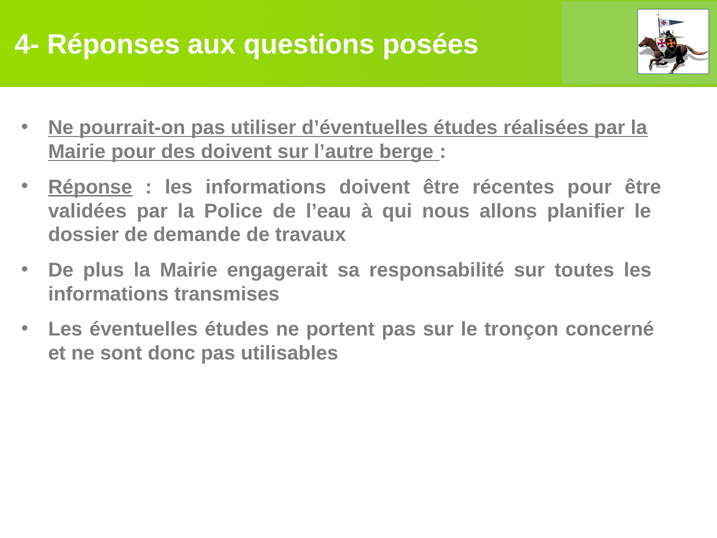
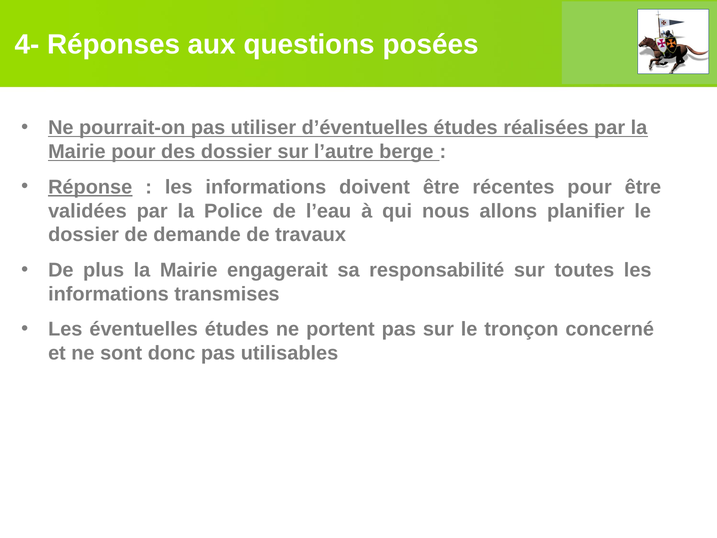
des doivent: doivent -> dossier
